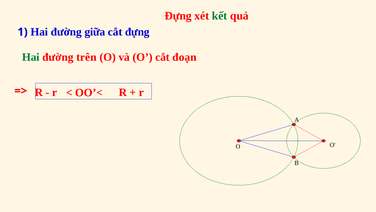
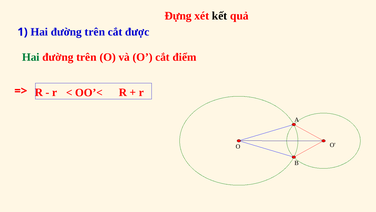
kết colour: green -> black
1 Hai đường giữa: giữa -> trên
cắt đựng: đựng -> được
đoạn: đoạn -> điểm
